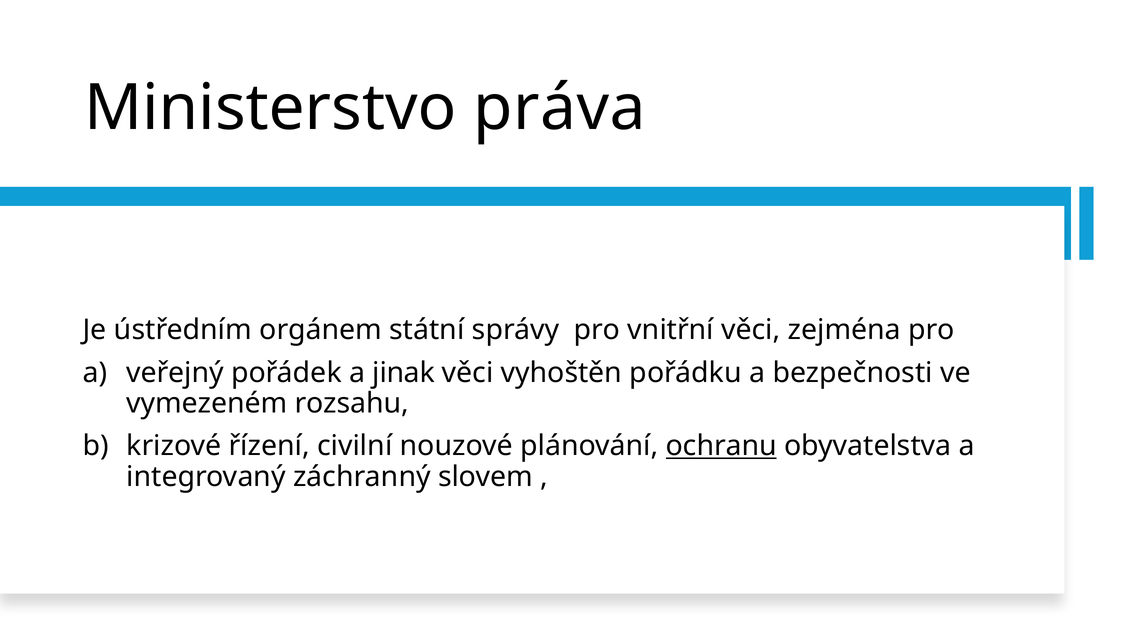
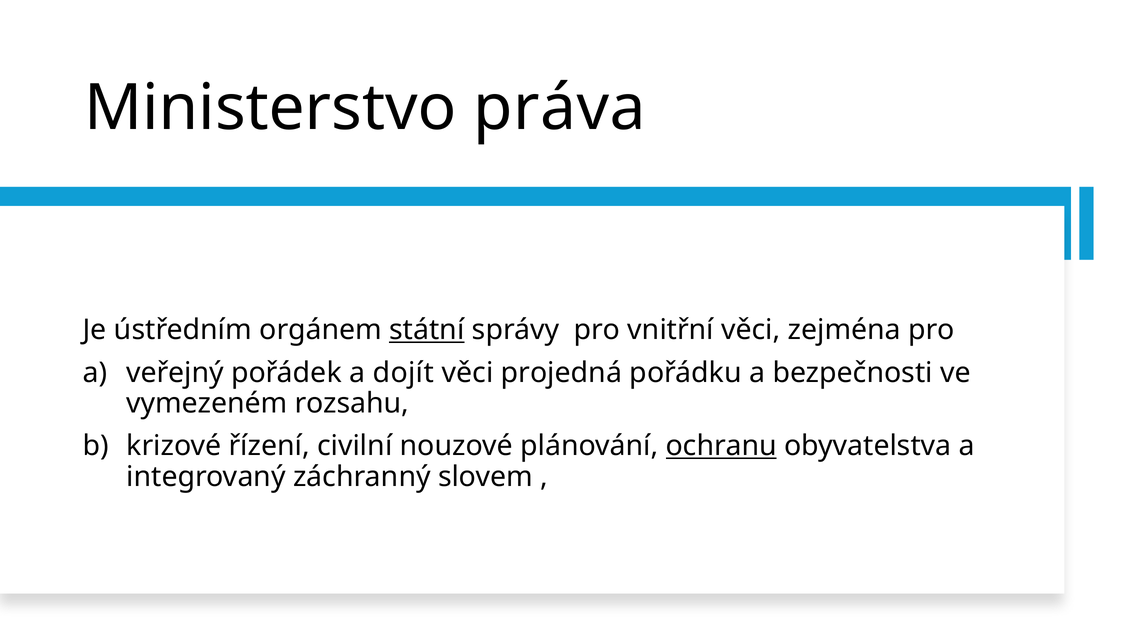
státní underline: none -> present
jinak: jinak -> dojít
vyhoštěn: vyhoštěn -> projedná
